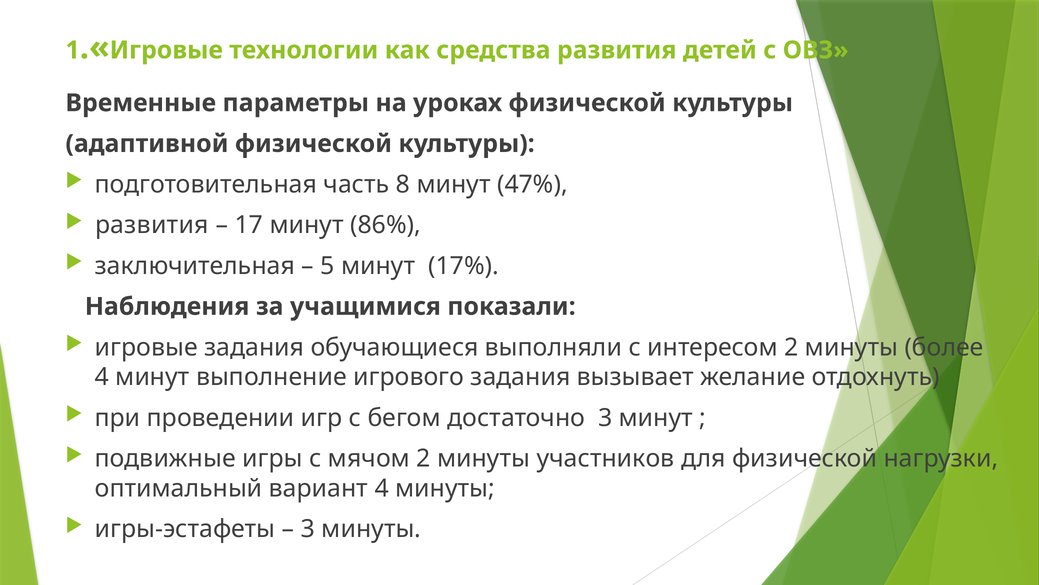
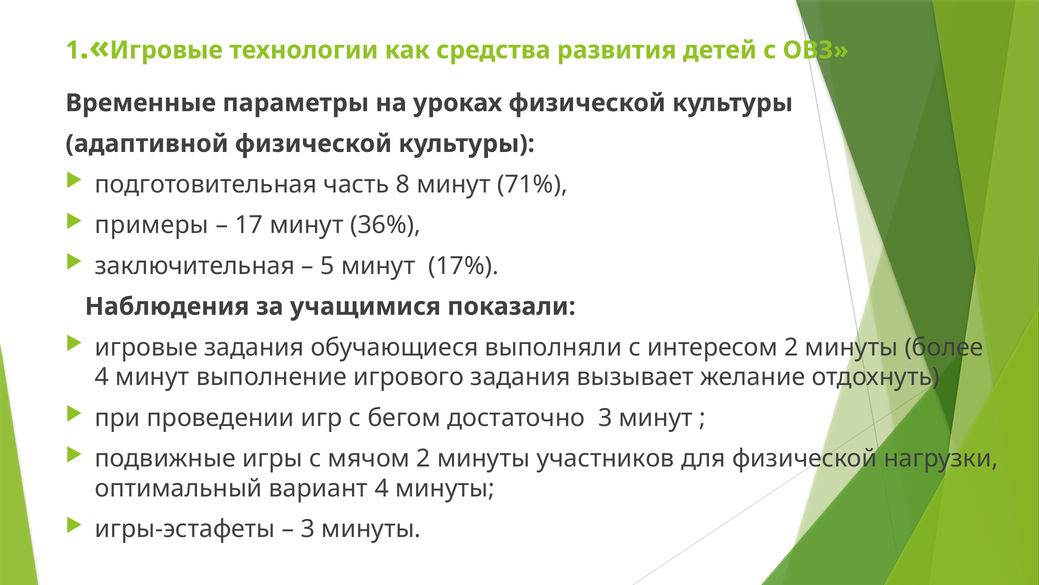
47%: 47% -> 71%
развития at (152, 225): развития -> примеры
86%: 86% -> 36%
